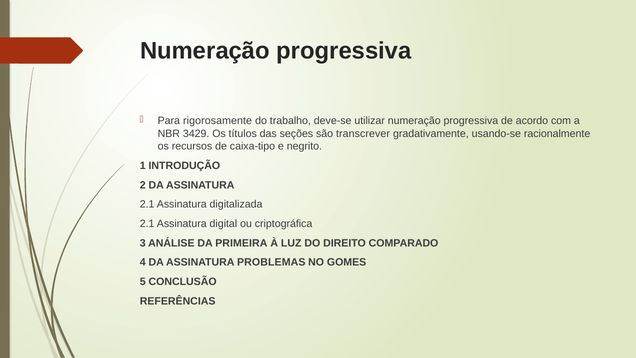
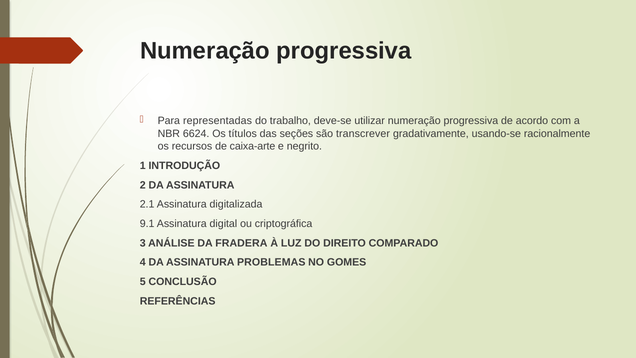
rigorosamente: rigorosamente -> representadas
3429: 3429 -> 6624
caixa-tipo: caixa-tipo -> caixa-arte
2.1 at (147, 224): 2.1 -> 9.1
PRIMEIRA: PRIMEIRA -> FRADERA
